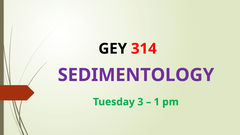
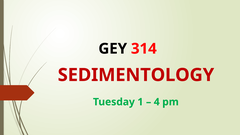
SEDIMENTOLOGY colour: purple -> red
3: 3 -> 1
1: 1 -> 4
